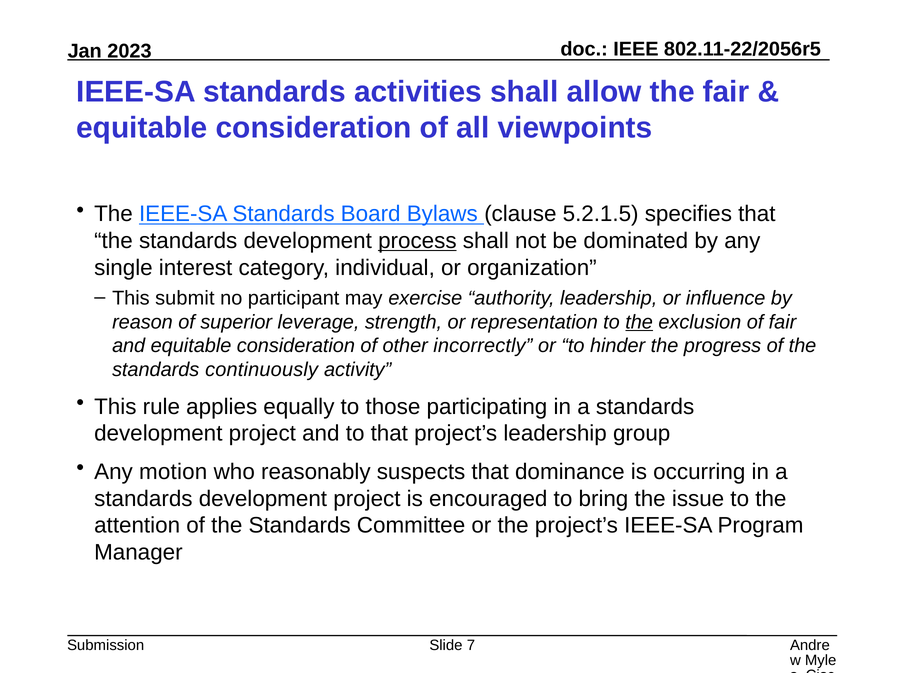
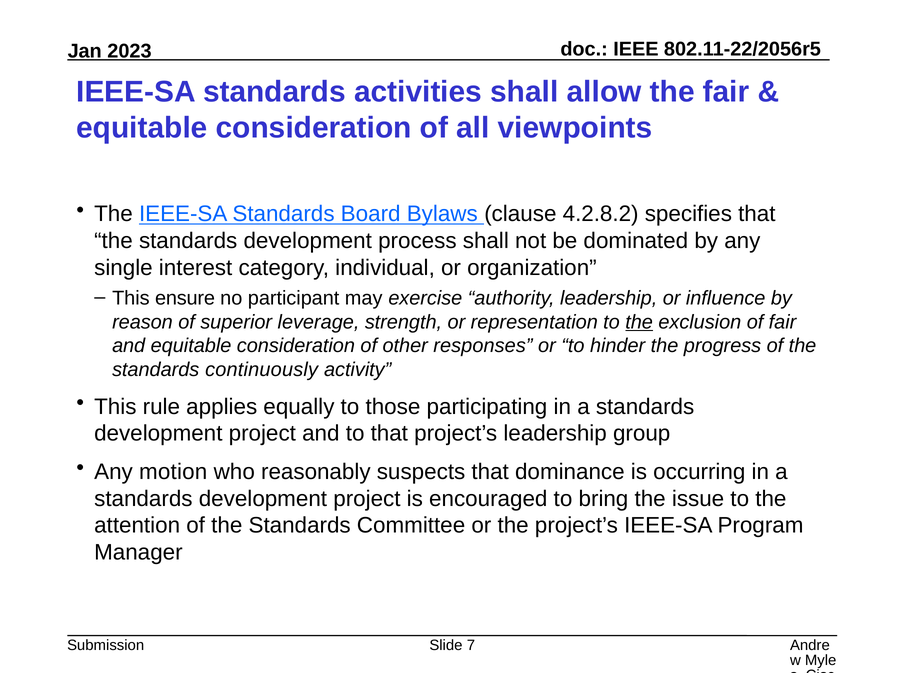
5.2.1.5: 5.2.1.5 -> 4.2.8.2
process underline: present -> none
submit: submit -> ensure
incorrectly: incorrectly -> responses
